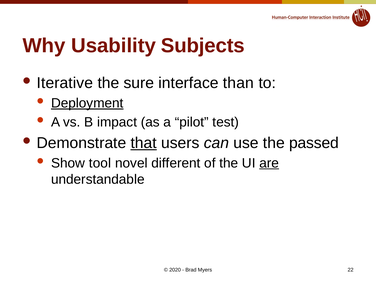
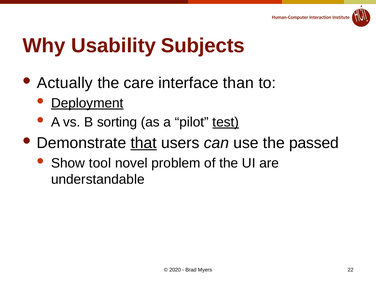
Iterative: Iterative -> Actually
sure: sure -> care
impact: impact -> sorting
test underline: none -> present
different: different -> problem
are underline: present -> none
